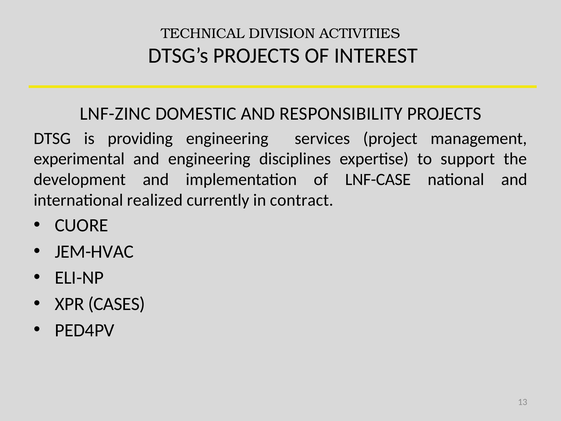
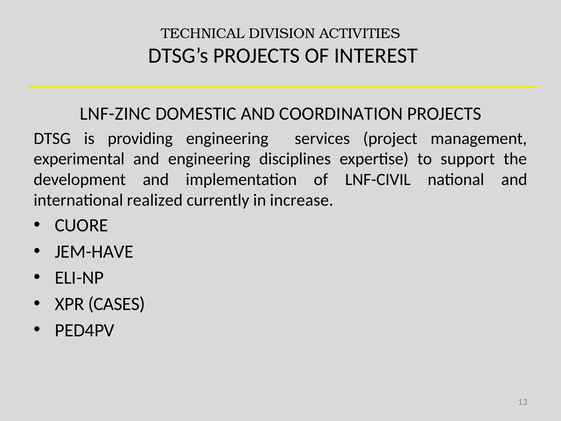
RESPONSIBILITY: RESPONSIBILITY -> COORDINATION
LNF-CASE: LNF-CASE -> LNF-CIVIL
contract: contract -> increase
JEM-HVAC: JEM-HVAC -> JEM-HAVE
